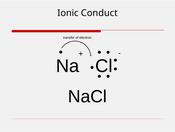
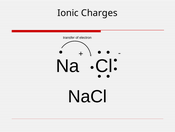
Conduct: Conduct -> Charges
